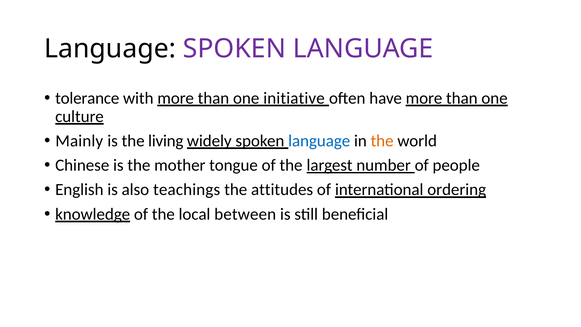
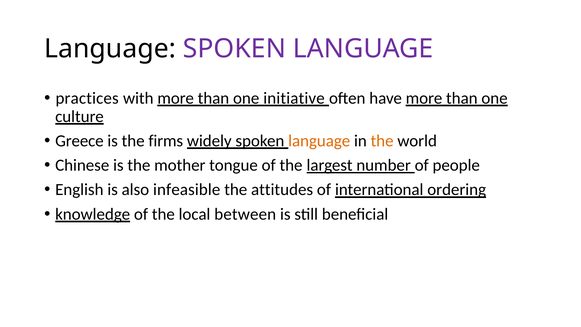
tolerance: tolerance -> practices
Mainly: Mainly -> Greece
living: living -> firms
language at (319, 141) colour: blue -> orange
teachings: teachings -> infeasible
